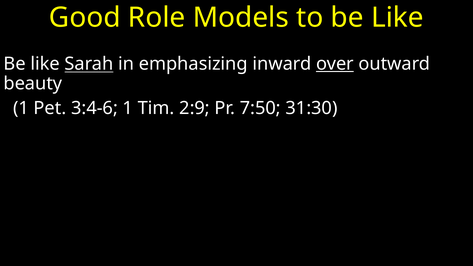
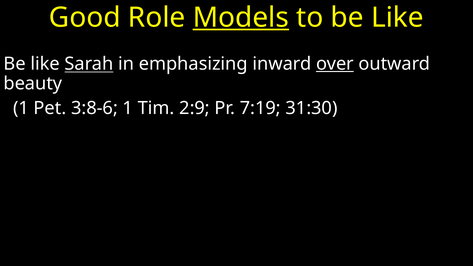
Models underline: none -> present
3:4-6: 3:4-6 -> 3:8-6
7:50: 7:50 -> 7:19
